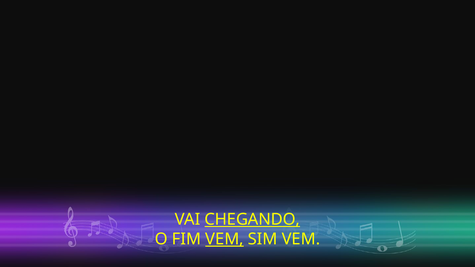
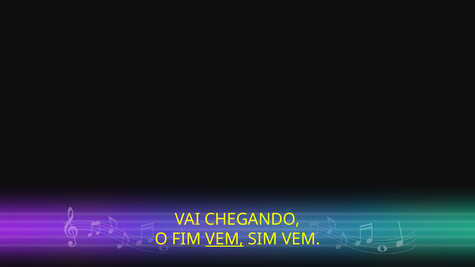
CHEGANDO underline: present -> none
